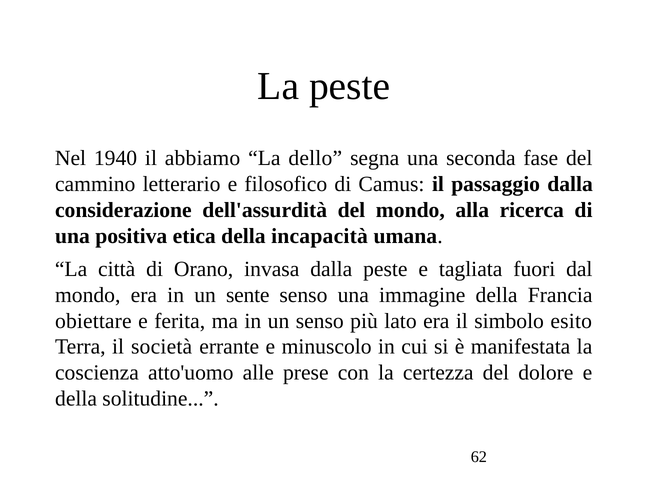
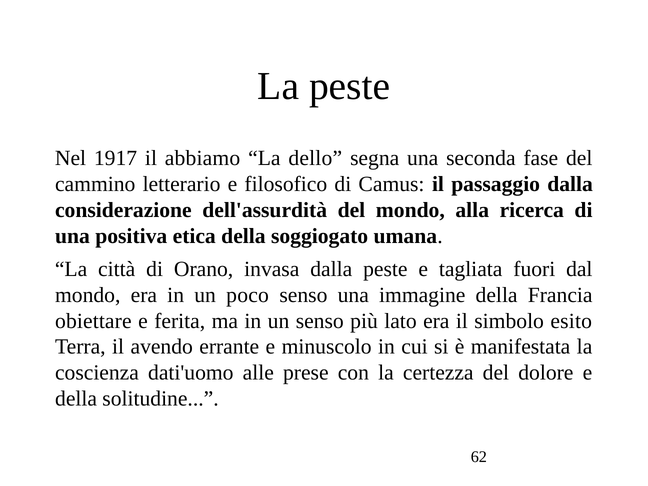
1940: 1940 -> 1917
incapacità: incapacità -> soggiogato
sente: sente -> poco
società: società -> avendo
atto'uomo: atto'uomo -> dati'uomo
